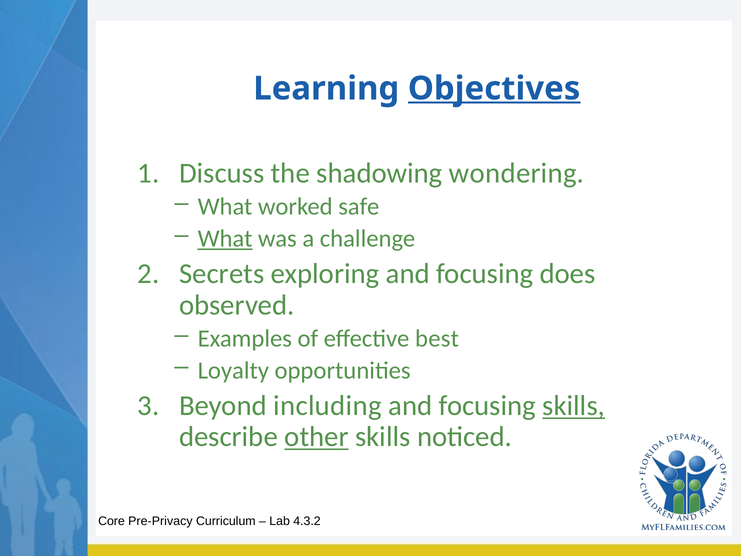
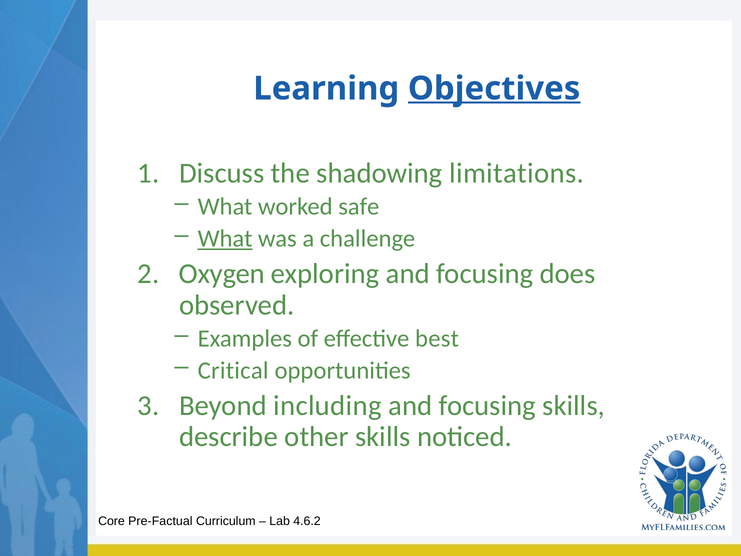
wondering: wondering -> limitations
Secrets: Secrets -> Oxygen
Loyalty: Loyalty -> Critical
skills at (574, 406) underline: present -> none
other underline: present -> none
Pre-Privacy: Pre-Privacy -> Pre-Factual
4.3.2: 4.3.2 -> 4.6.2
